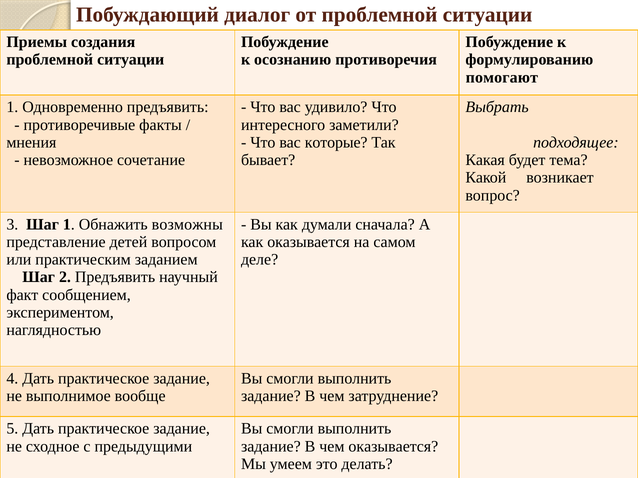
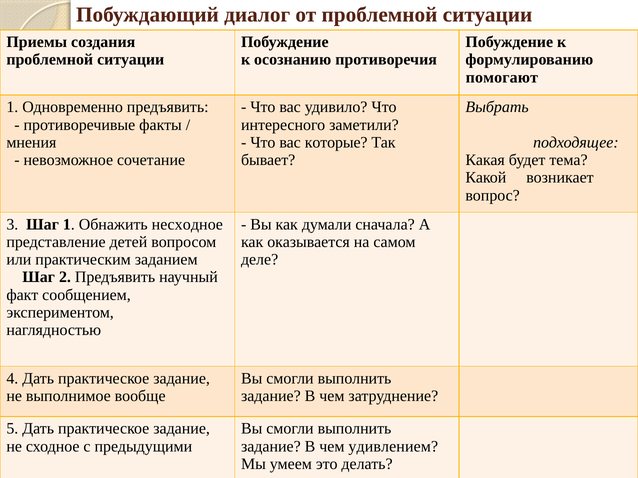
возможны: возможны -> несходное
чем оказывается: оказывается -> удивлением
